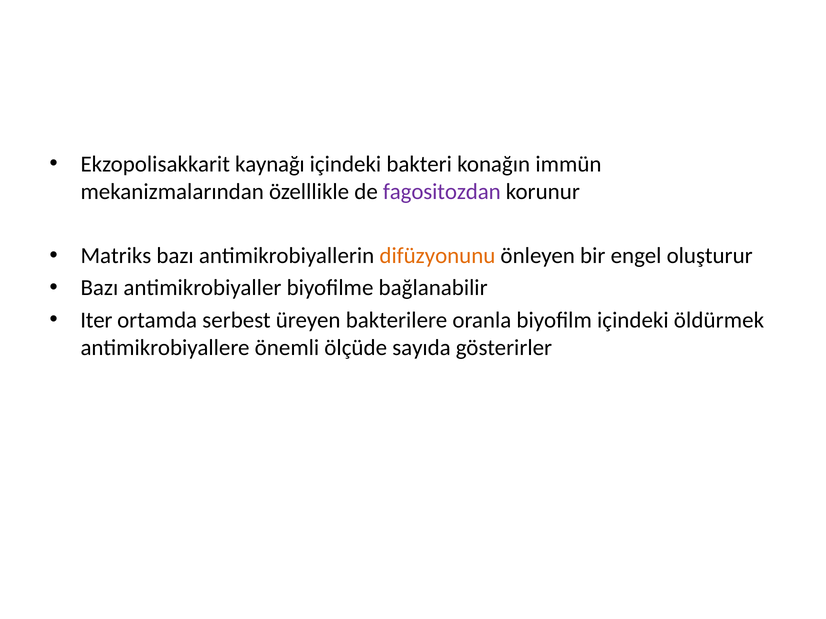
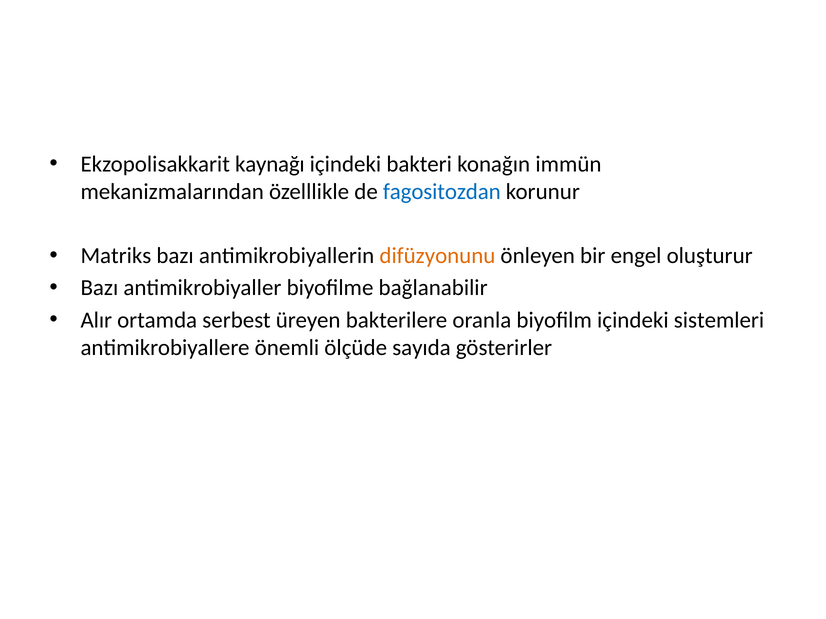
fagositozdan colour: purple -> blue
Iter: Iter -> Alır
öldürmek: öldürmek -> sistemleri
